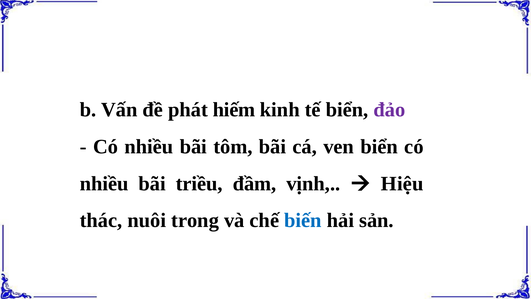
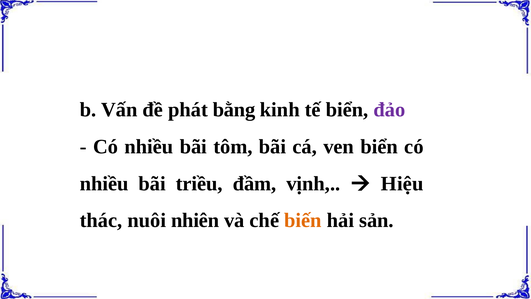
hiếm: hiếm -> bằng
trong: trong -> nhiên
biến colour: blue -> orange
